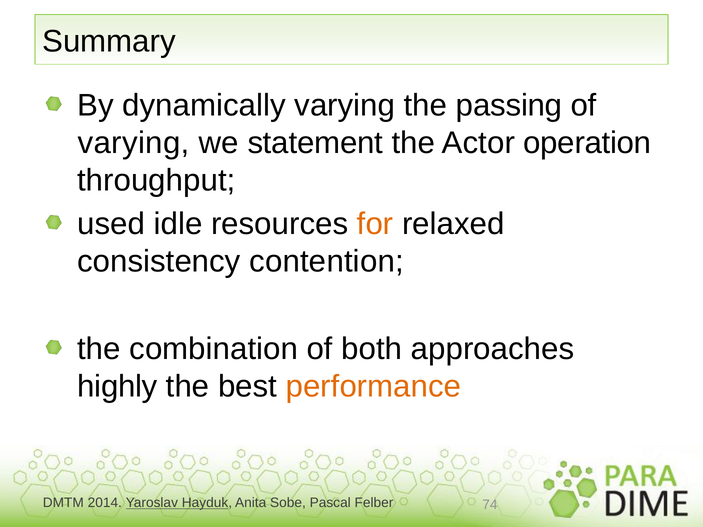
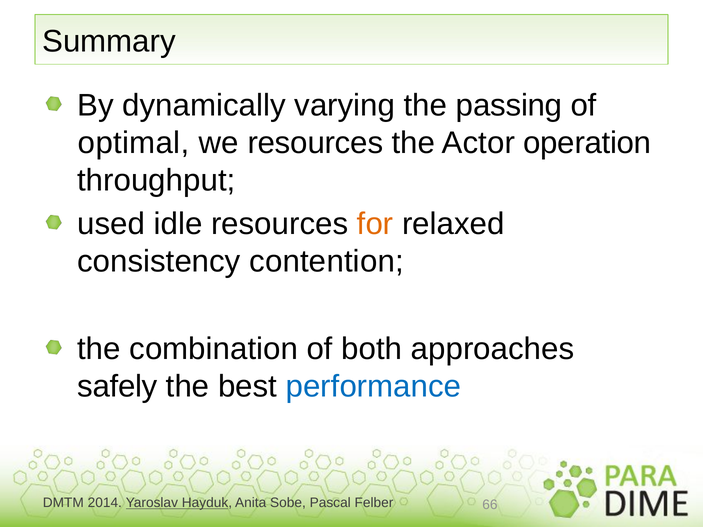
varying at (134, 143): varying -> optimal
we statement: statement -> resources
highly: highly -> safely
performance colour: orange -> blue
74: 74 -> 66
